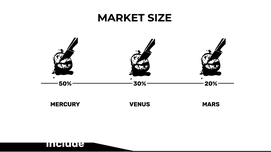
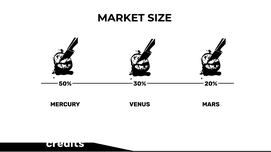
include: include -> credits
